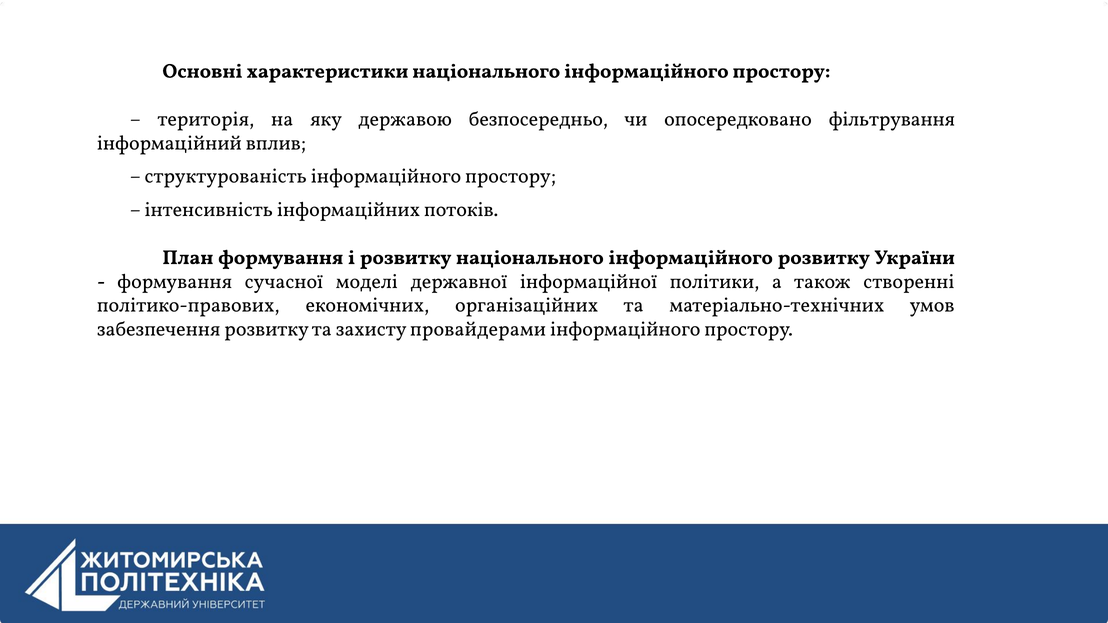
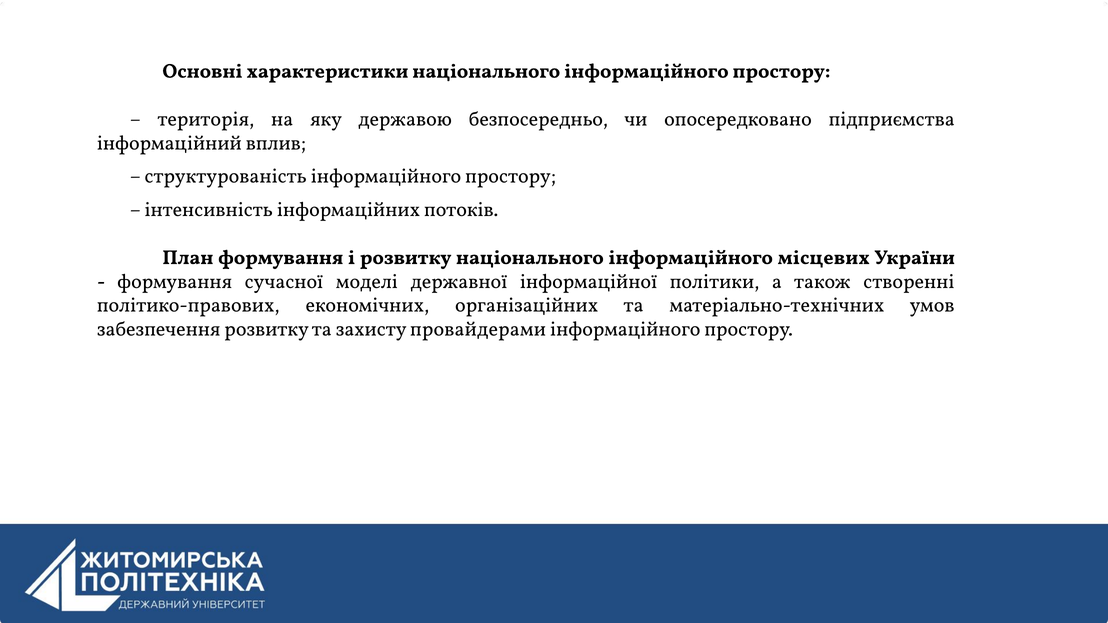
фільтрування: фільтрування -> підприємства
інформаційного розвитку: розвитку -> місцевих
